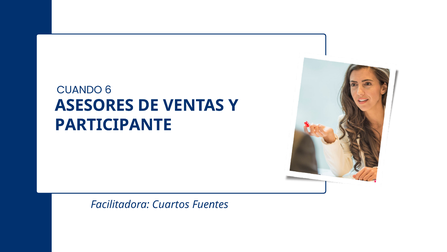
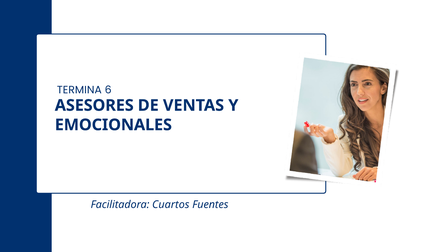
CUANDO: CUANDO -> TERMINA
PARTICIPANTE: PARTICIPANTE -> EMOCIONALES
